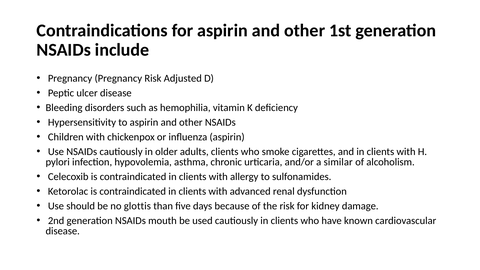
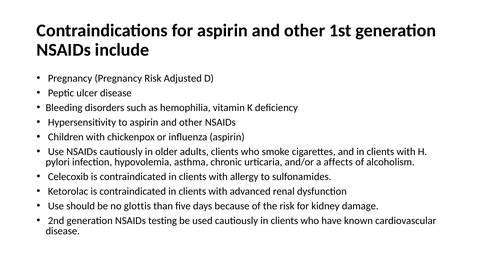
similar: similar -> affects
mouth: mouth -> testing
